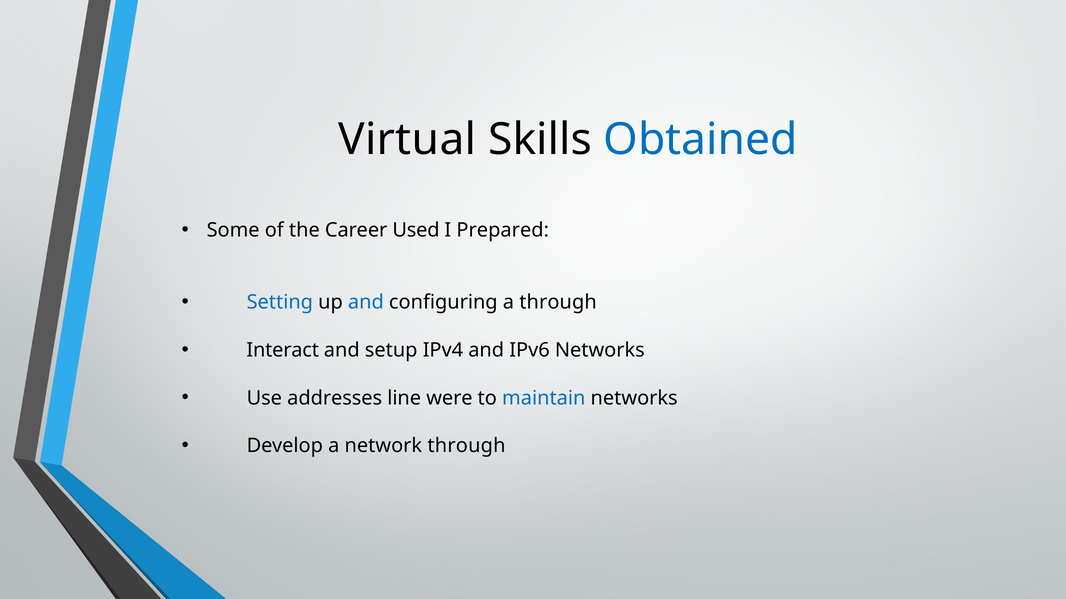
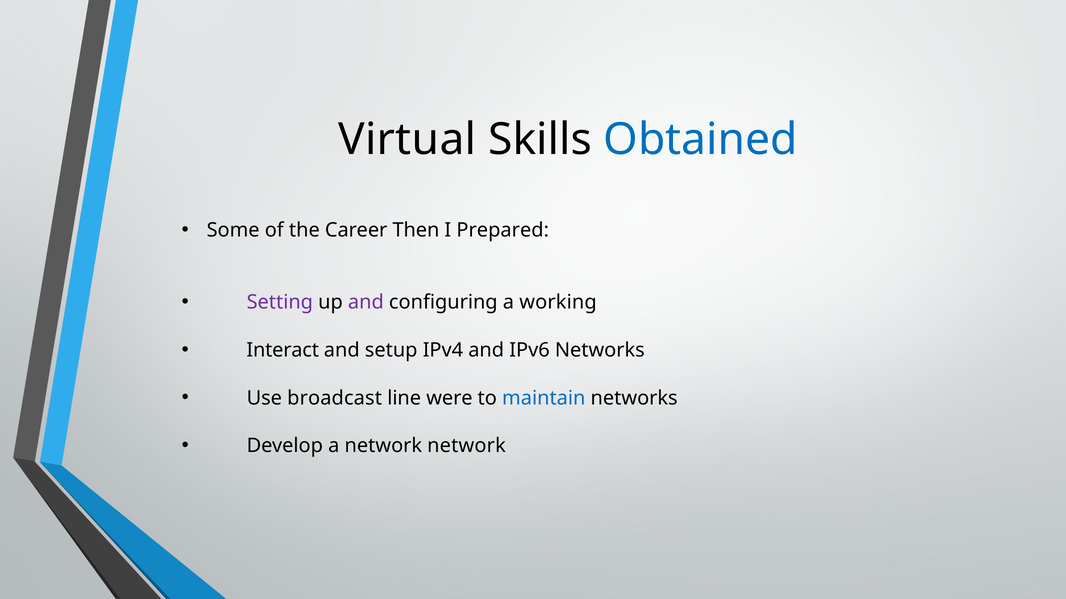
Used: Used -> Then
Setting colour: blue -> purple
and at (366, 302) colour: blue -> purple
a through: through -> working
addresses: addresses -> broadcast
network through: through -> network
